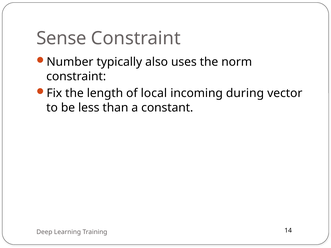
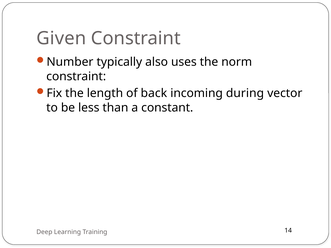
Sense: Sense -> Given
local: local -> back
